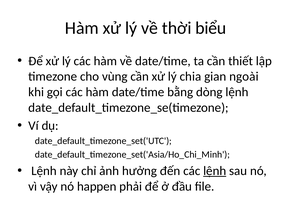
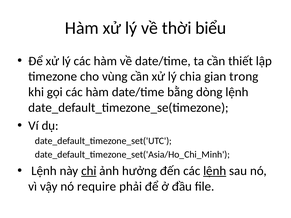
ngoài: ngoài -> trong
chỉ underline: none -> present
happen: happen -> require
